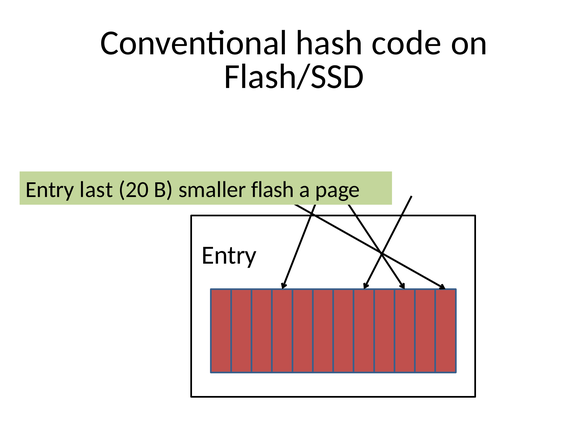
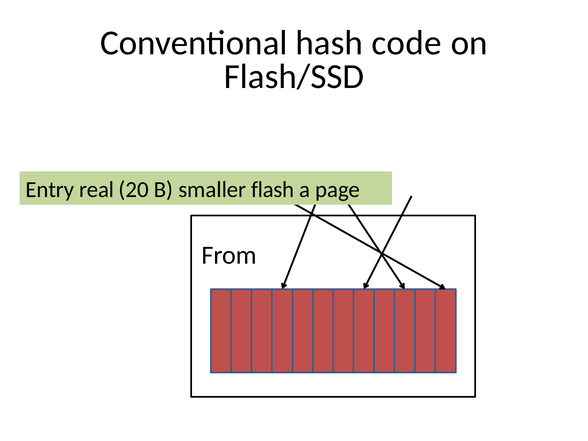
last: last -> real
Entry at (229, 255): Entry -> From
